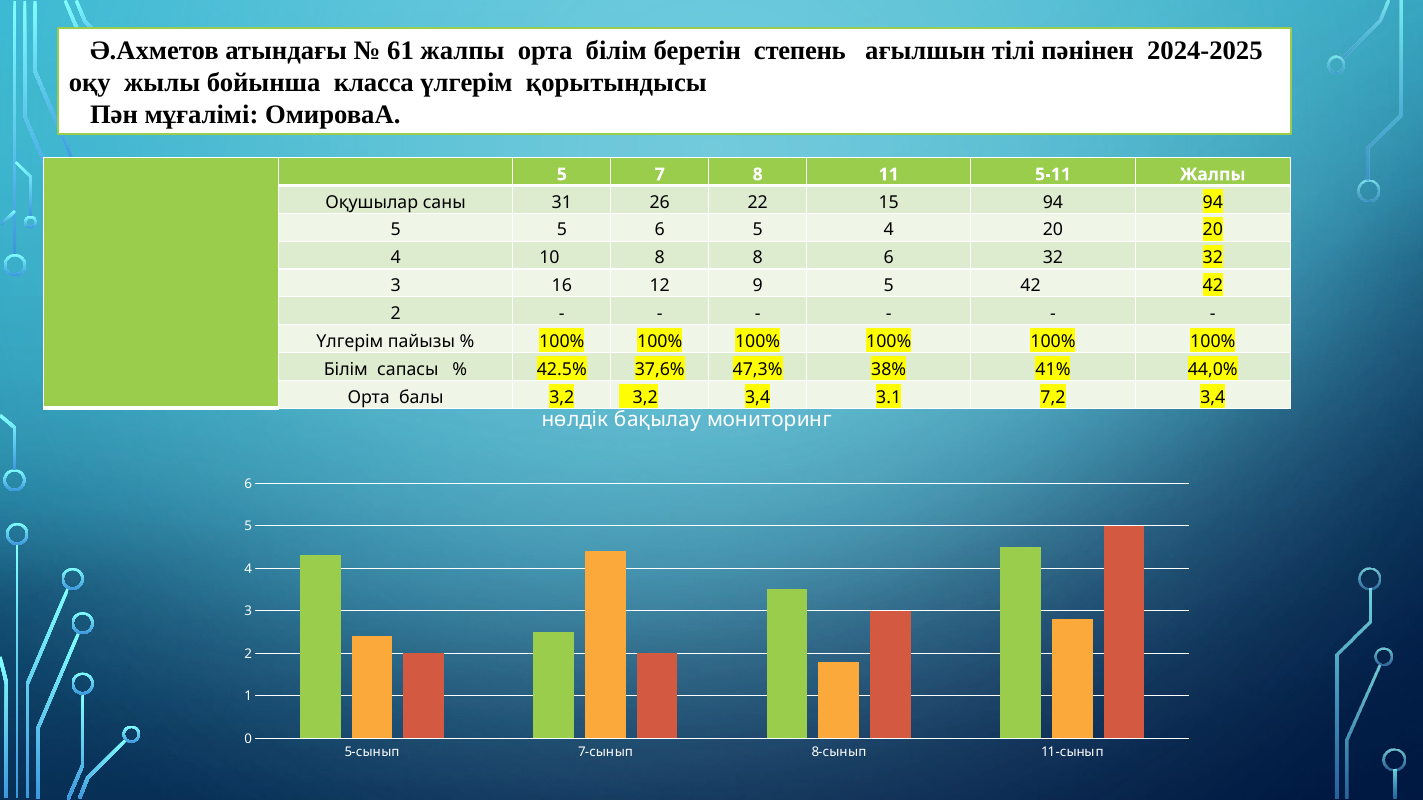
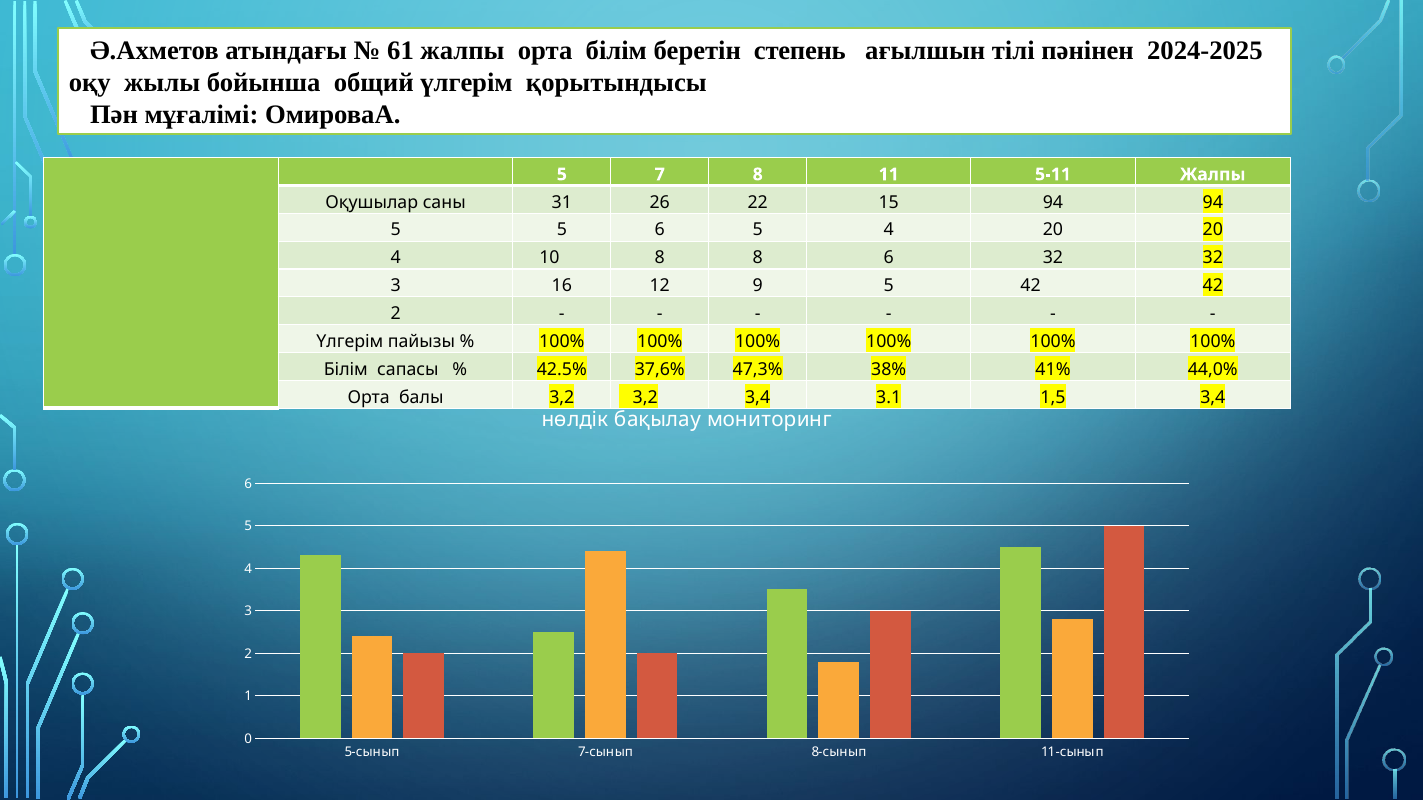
класса: класса -> общий
7,2: 7,2 -> 1,5
